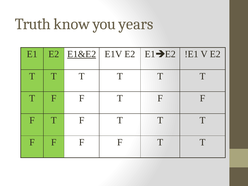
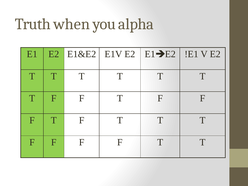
know: know -> when
years: years -> alpha
E1&E2 underline: present -> none
